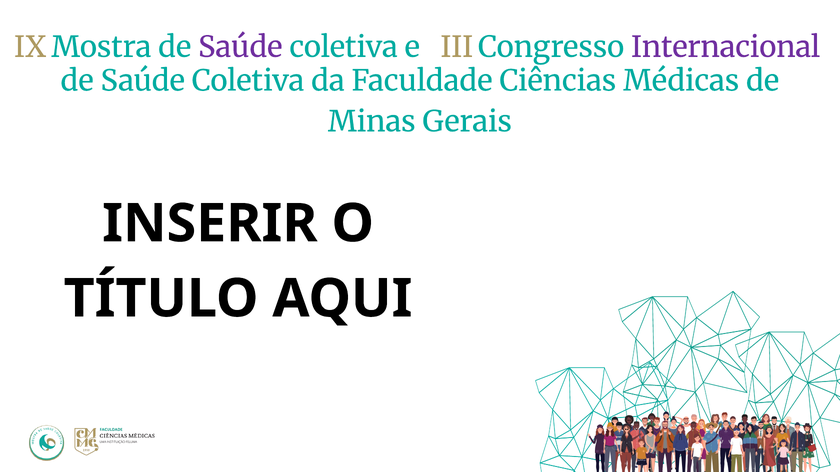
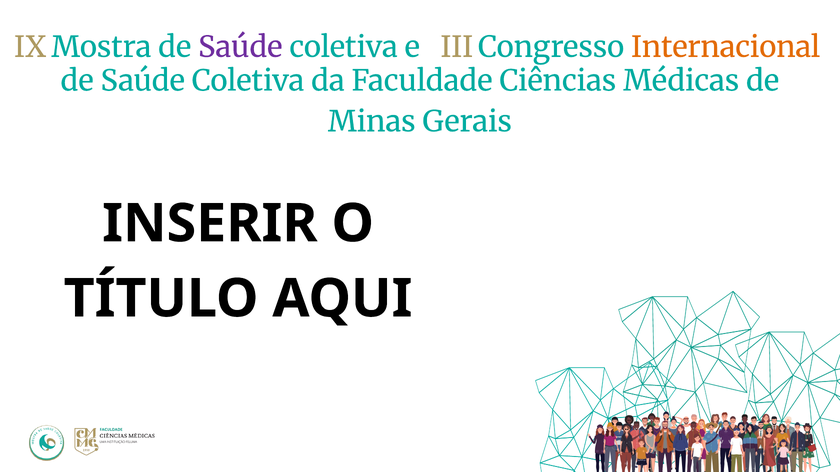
Internacional colour: purple -> orange
